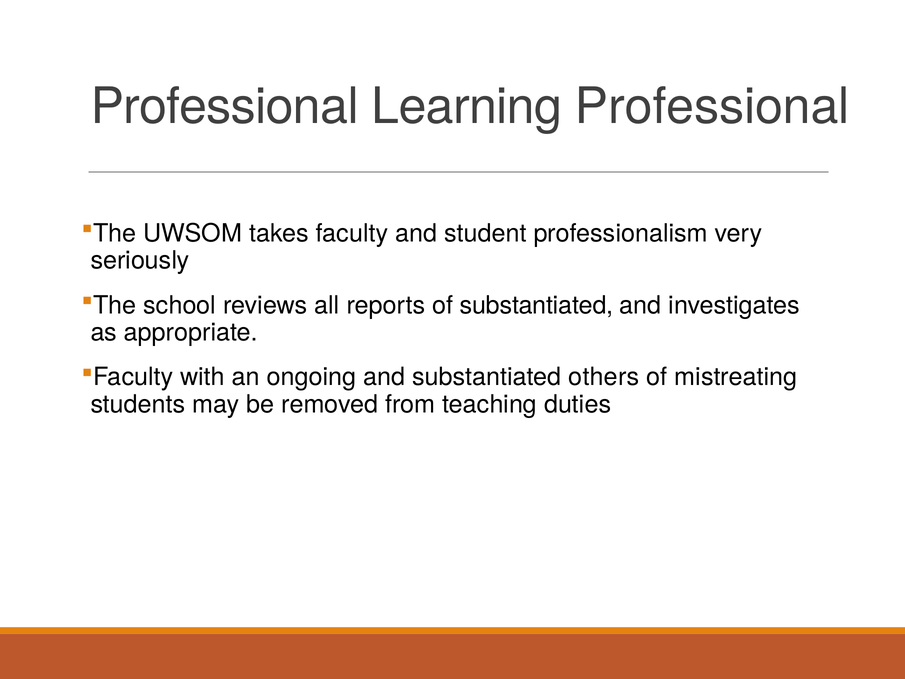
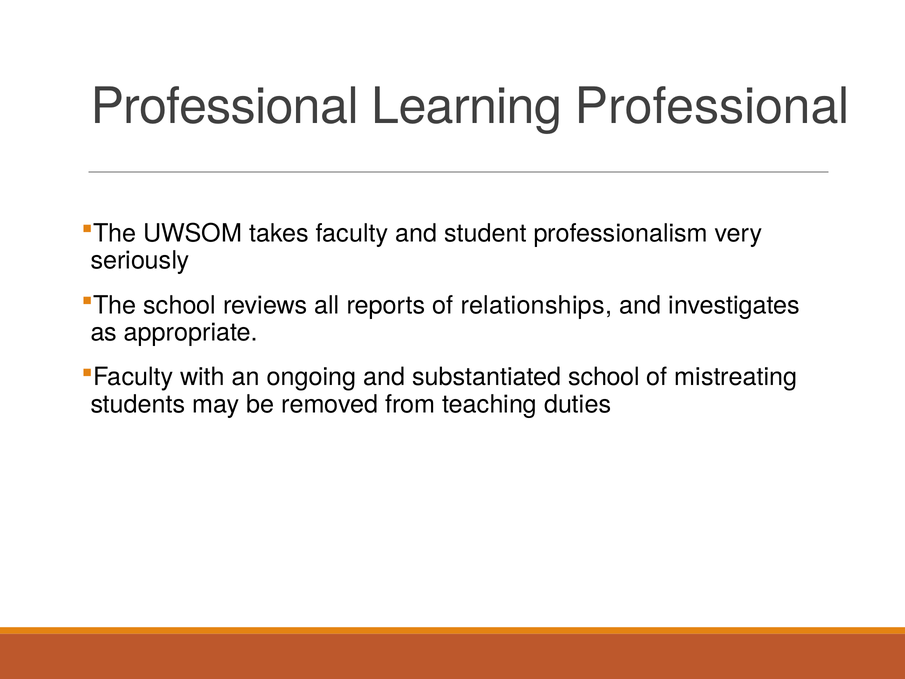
of substantiated: substantiated -> relationships
substantiated others: others -> school
